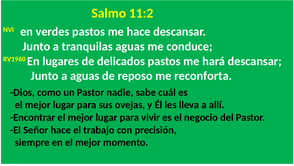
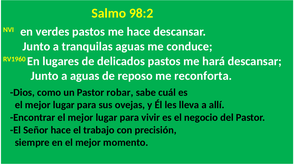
11:2: 11:2 -> 98:2
nadie: nadie -> robar
